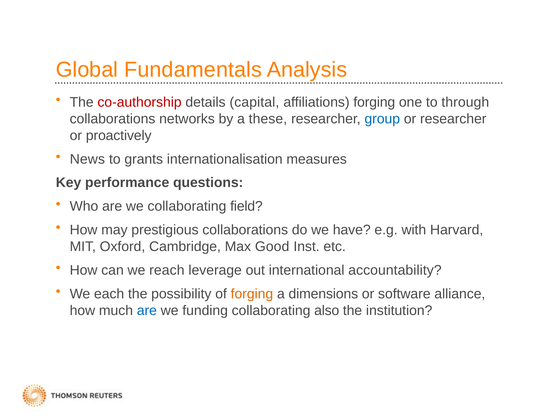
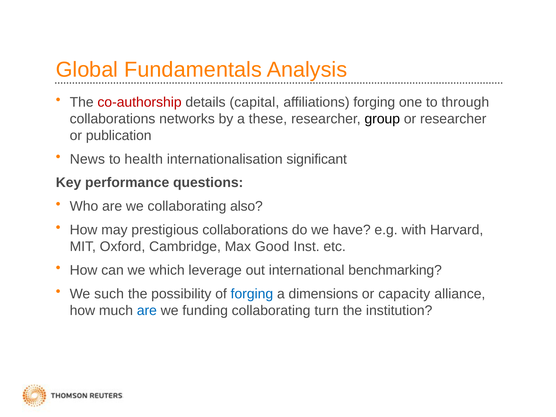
group colour: blue -> black
proactively: proactively -> publication
grants: grants -> health
measures: measures -> significant
field: field -> also
reach: reach -> which
accountability: accountability -> benchmarking
each: each -> such
forging at (252, 294) colour: orange -> blue
software: software -> capacity
also: also -> turn
